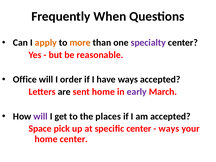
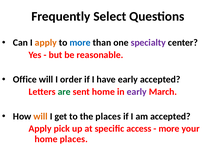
When: When -> Select
more at (80, 43) colour: orange -> blue
have ways: ways -> early
are colour: black -> green
will at (41, 116) colour: purple -> orange
Space at (40, 129): Space -> Apply
specific center: center -> access
ways at (169, 129): ways -> more
home center: center -> places
